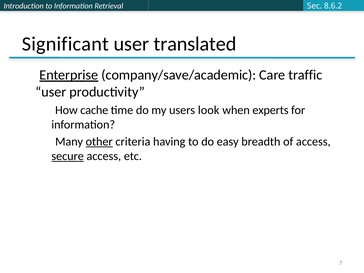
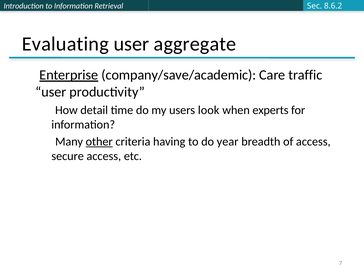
Significant: Significant -> Evaluating
translated: translated -> aggregate
cache: cache -> detail
easy: easy -> year
secure underline: present -> none
